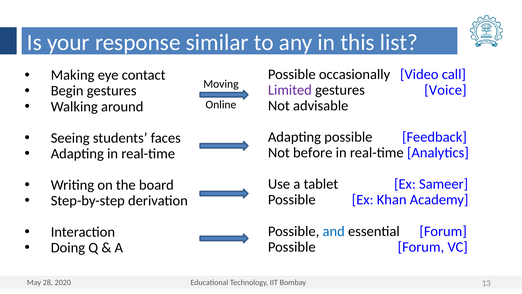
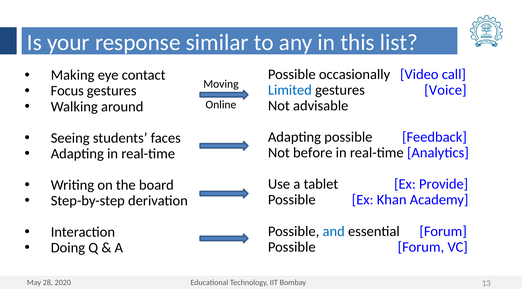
Begin: Begin -> Focus
Limited colour: purple -> blue
Sameer: Sameer -> Provide
